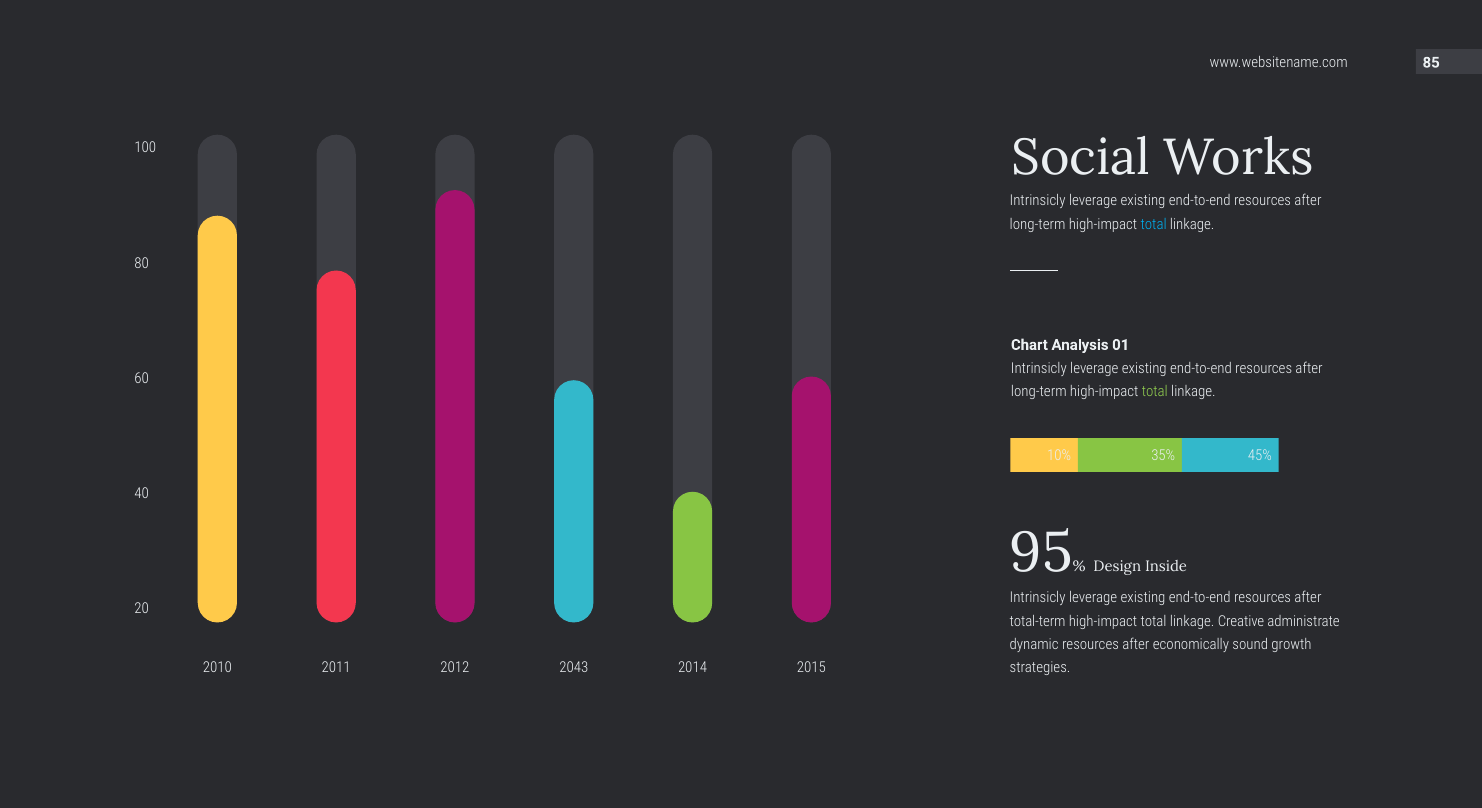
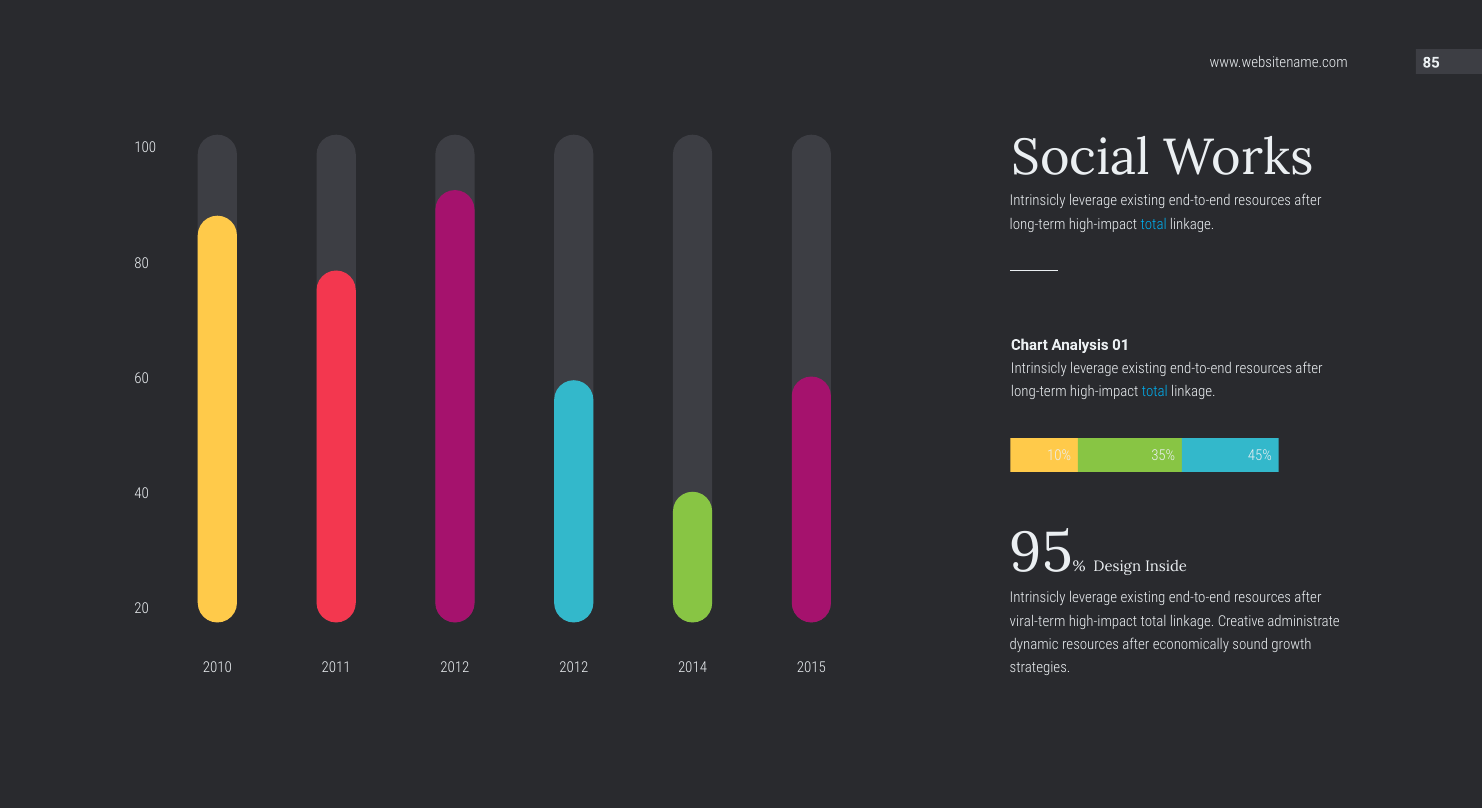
total at (1155, 392) colour: light green -> light blue
total-term: total-term -> viral-term
2012 2043: 2043 -> 2012
